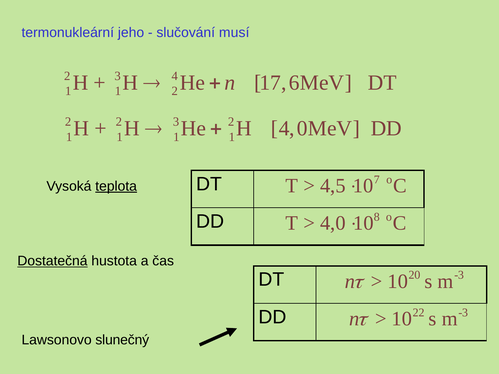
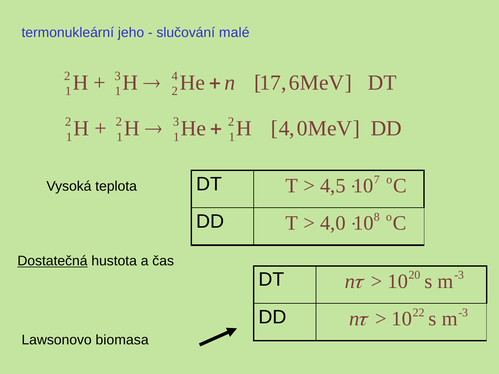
musí: musí -> malé
teplota underline: present -> none
slunečný: slunečný -> biomasa
